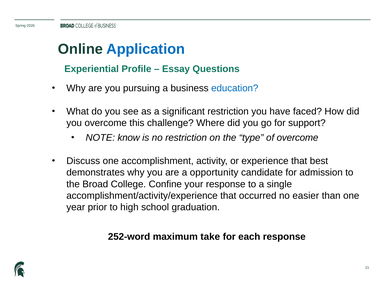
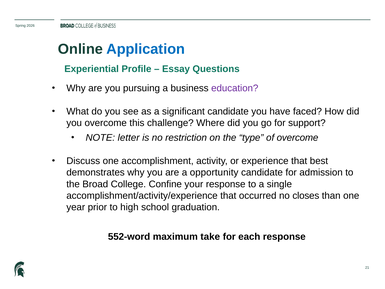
education colour: blue -> purple
significant restriction: restriction -> candidate
know: know -> letter
easier: easier -> closes
252-word: 252-word -> 552-word
